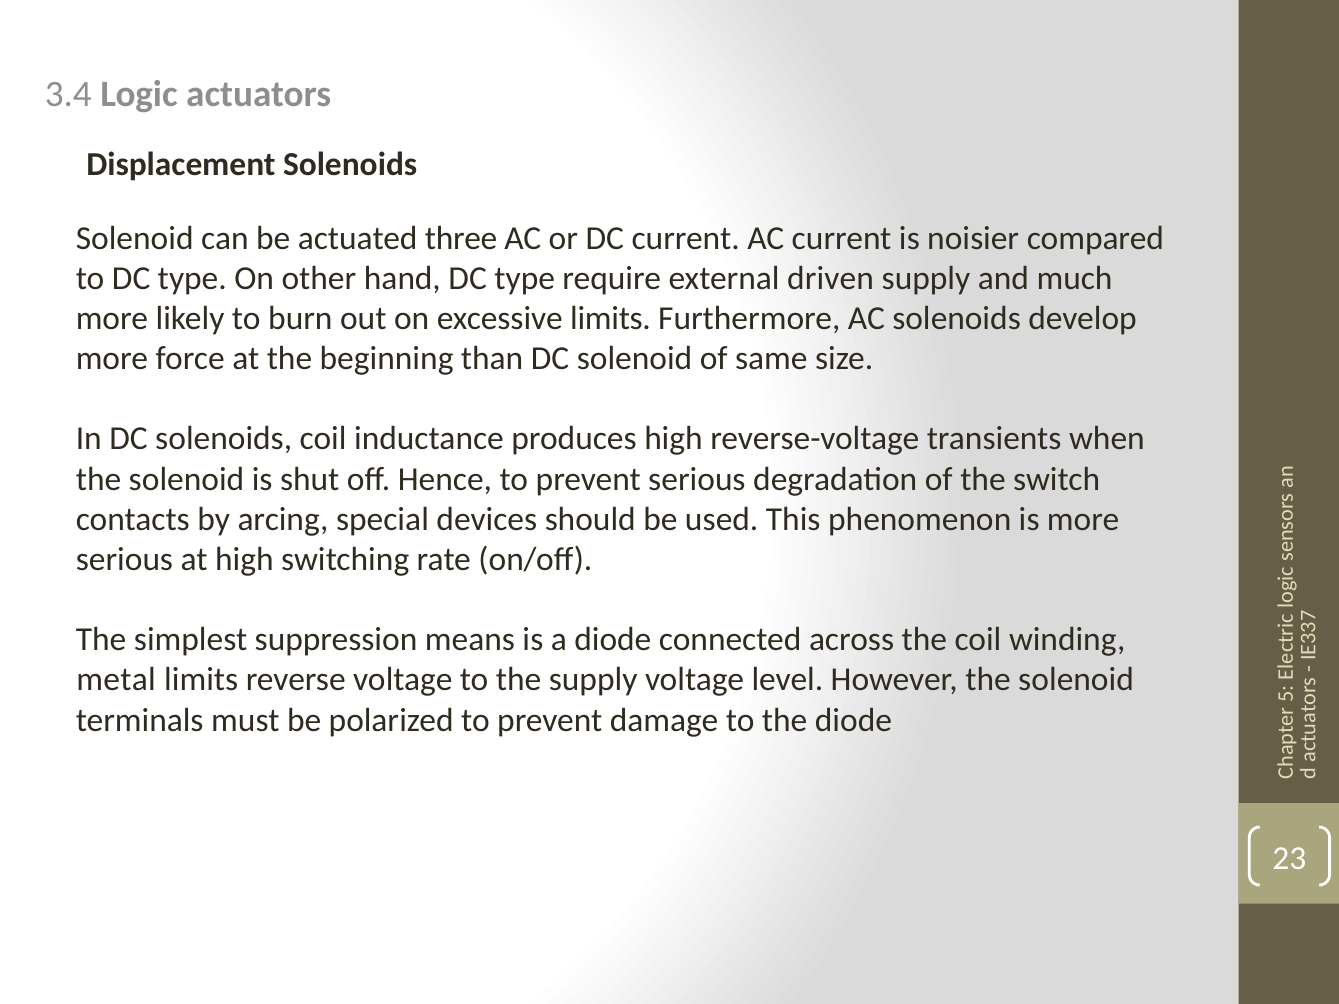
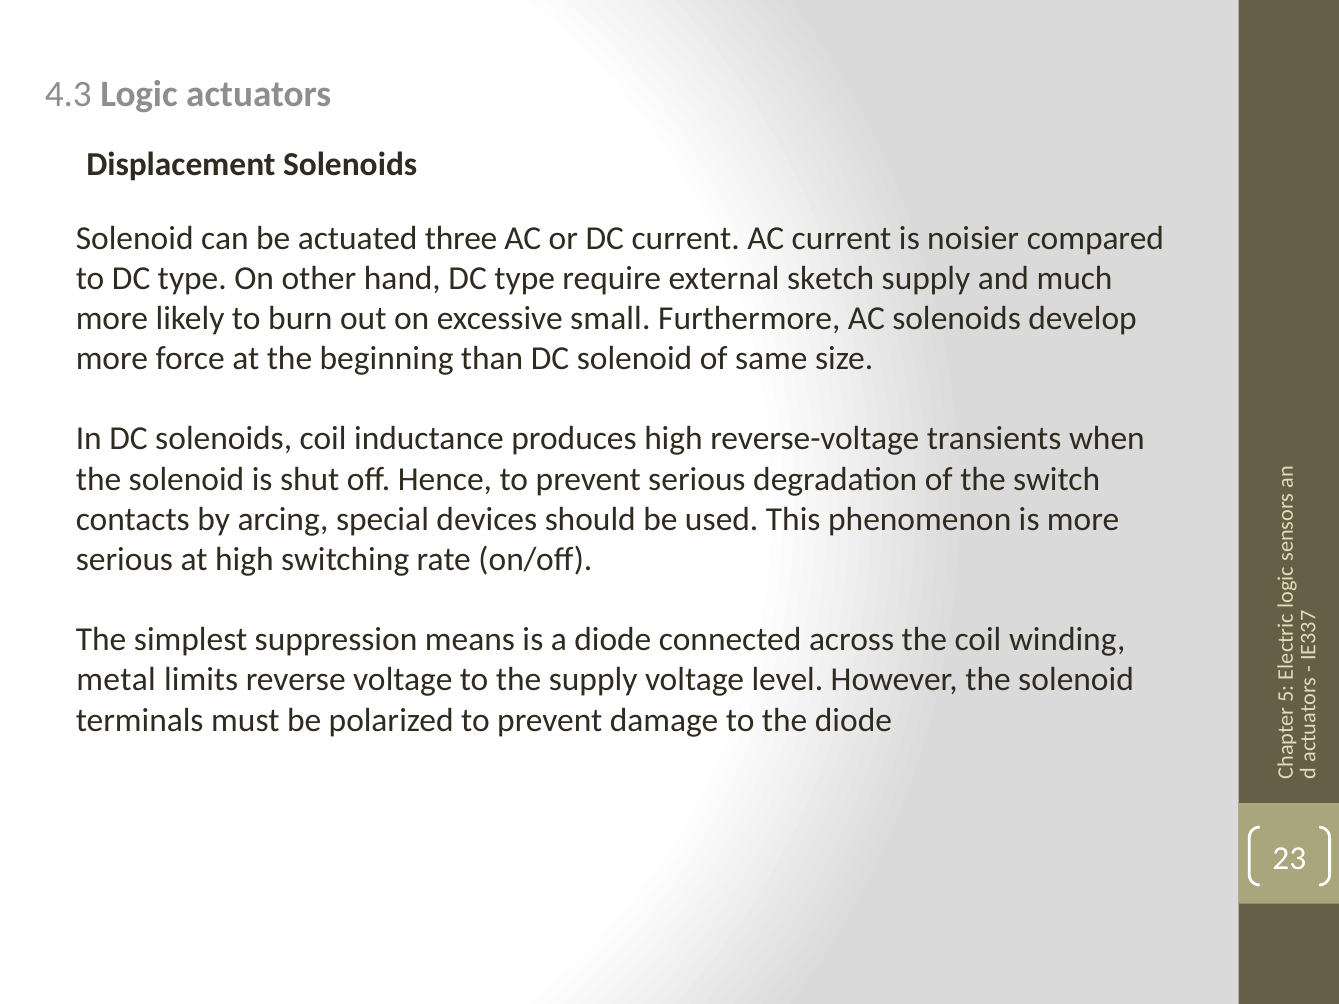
3.4: 3.4 -> 4.3
driven: driven -> sketch
excessive limits: limits -> small
